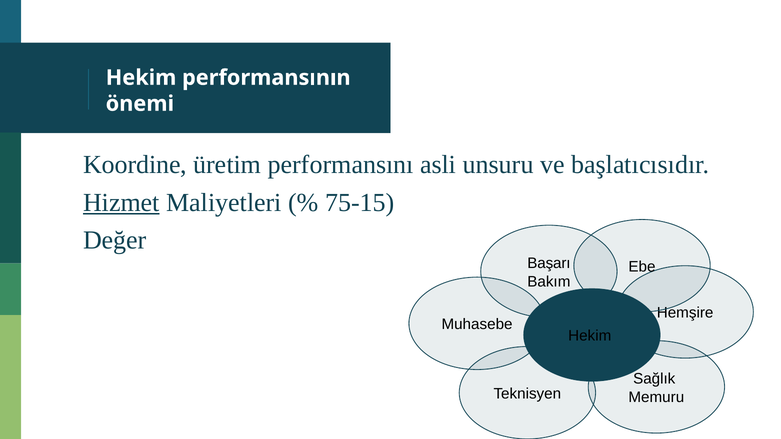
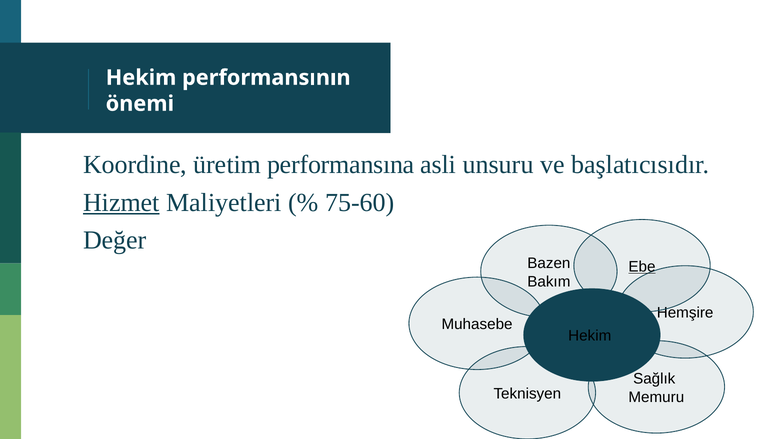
performansını: performansını -> performansına
75-15: 75-15 -> 75-60
Başarı: Başarı -> Bazen
Ebe underline: none -> present
